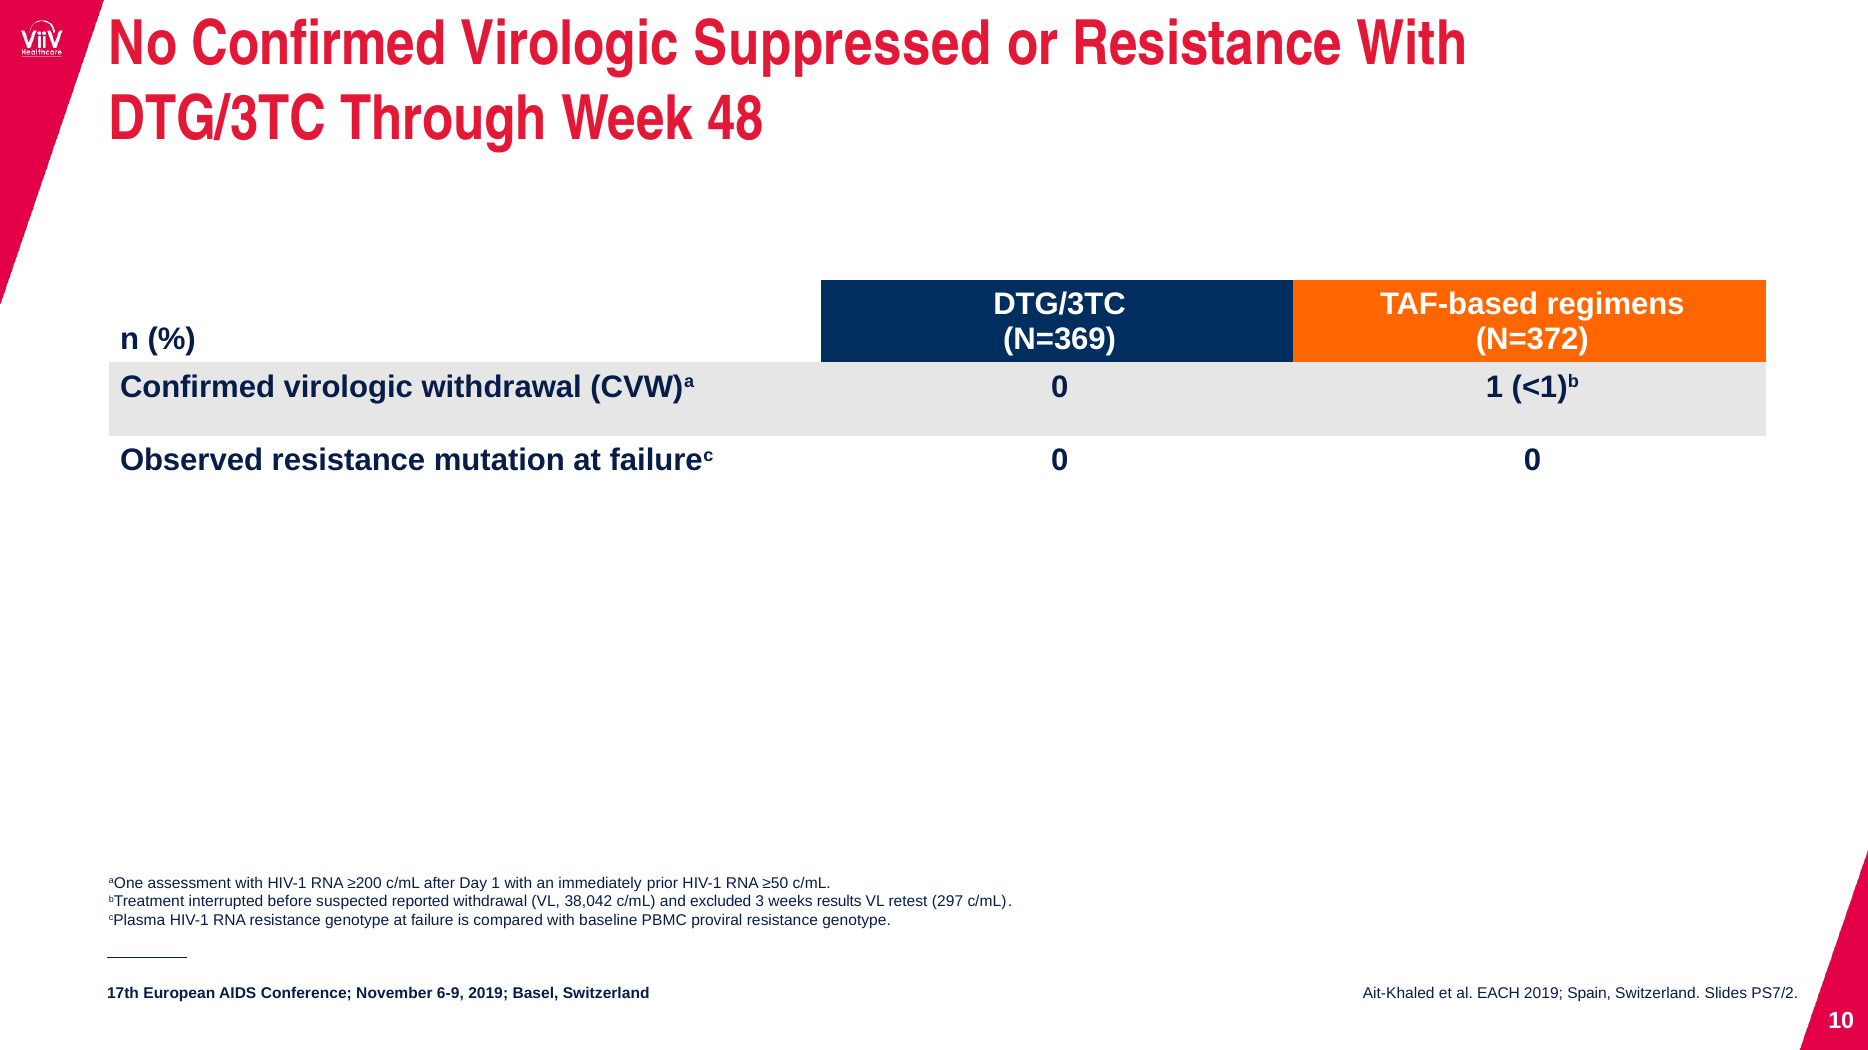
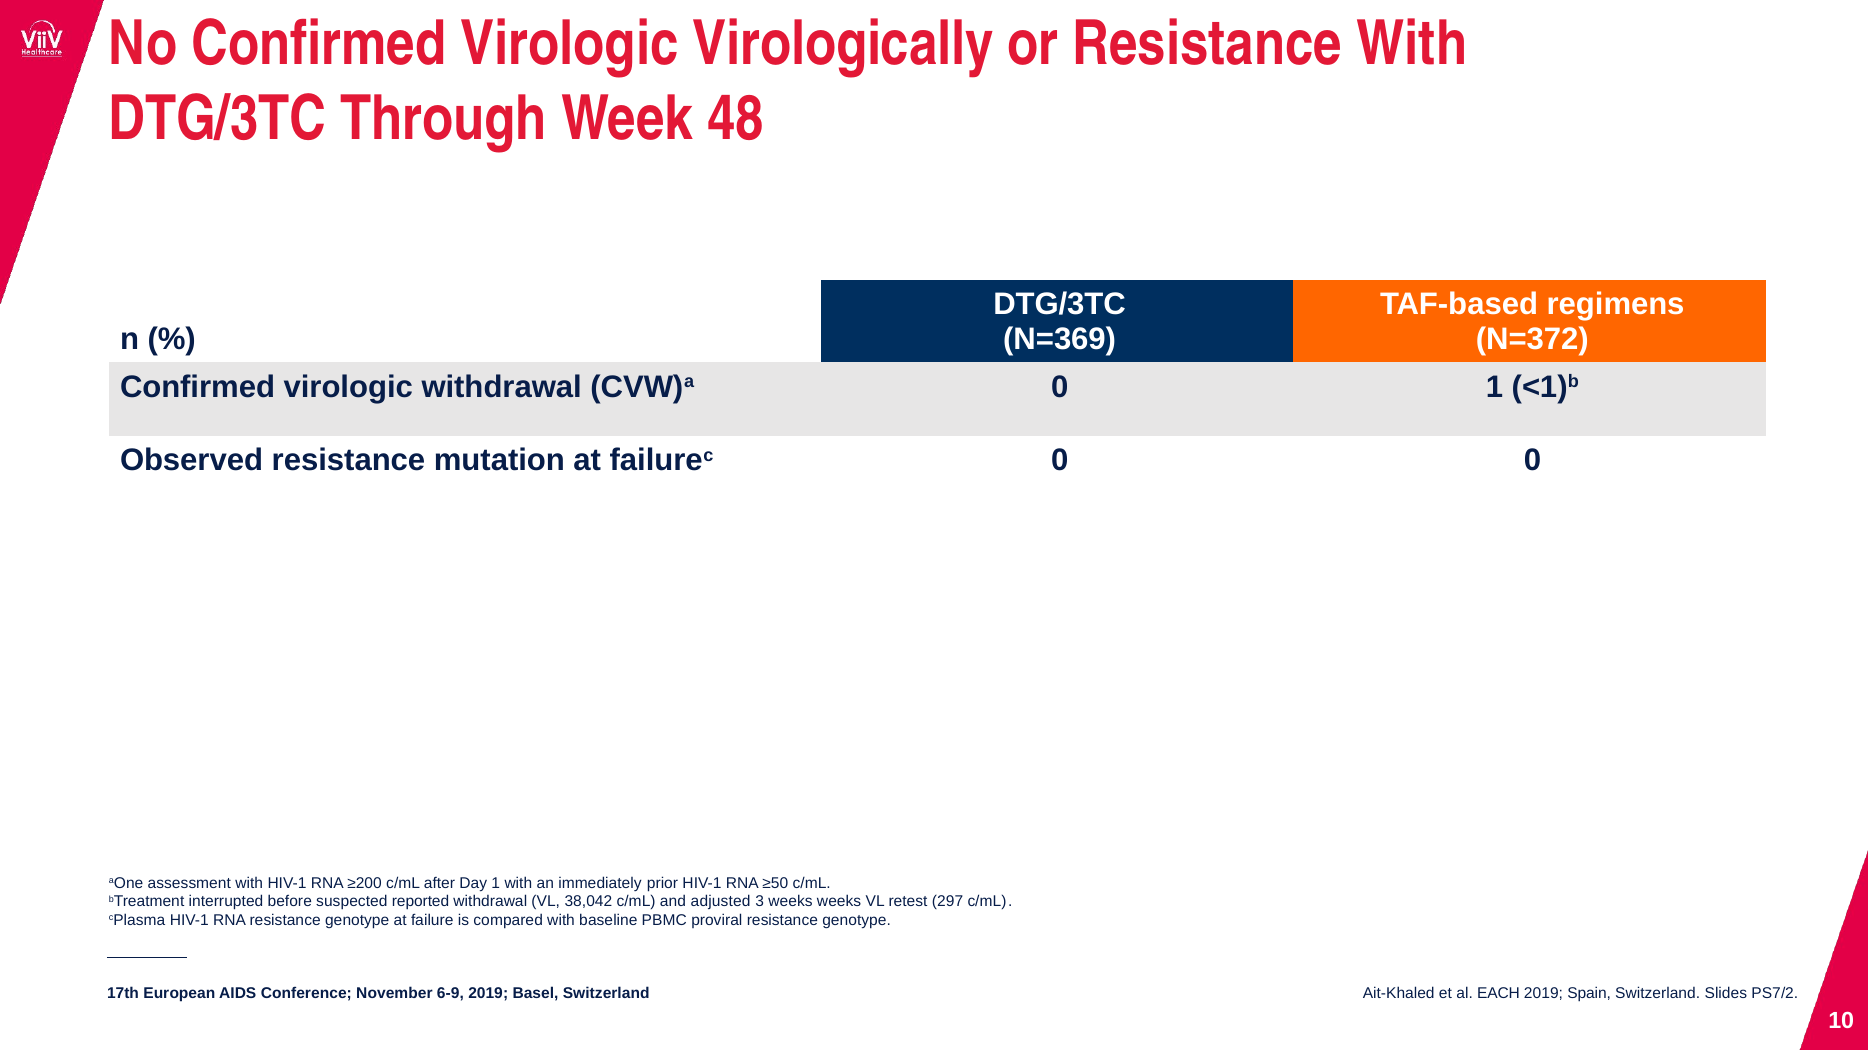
Suppressed: Suppressed -> Virologically
excluded: excluded -> adjusted
weeks results: results -> weeks
